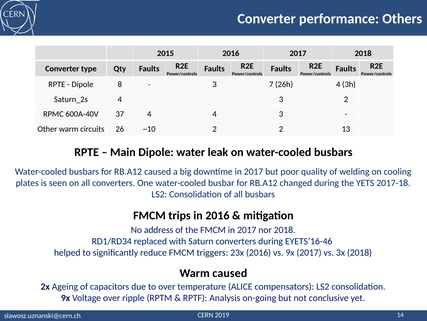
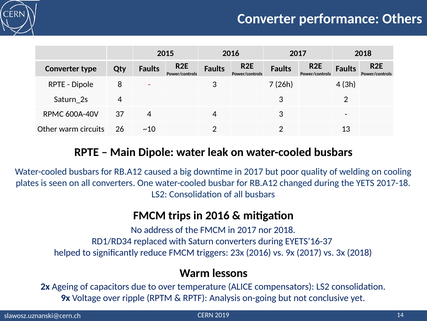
EYETS’16-46: EYETS’16-46 -> EYETS’16-37
Warm caused: caused -> lessons
